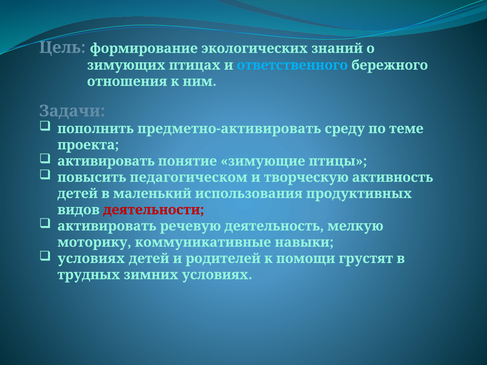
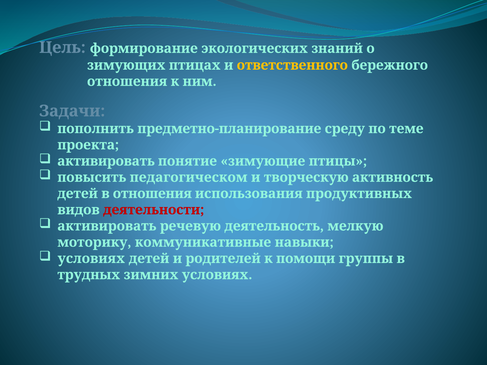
ответственного colour: light blue -> yellow
предметно-активировать: предметно-активировать -> предметно-планирование
в маленький: маленький -> отношения
грустят: грустят -> группы
